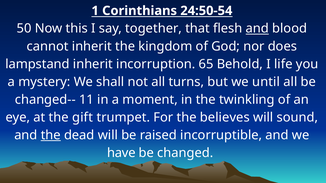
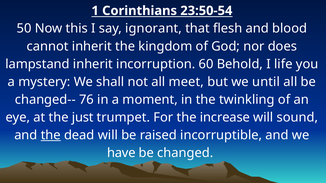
24:50-54: 24:50-54 -> 23:50-54
together: together -> ignorant
and at (257, 29) underline: present -> none
65: 65 -> 60
turns: turns -> meet
11: 11 -> 76
gift: gift -> just
believes: believes -> increase
